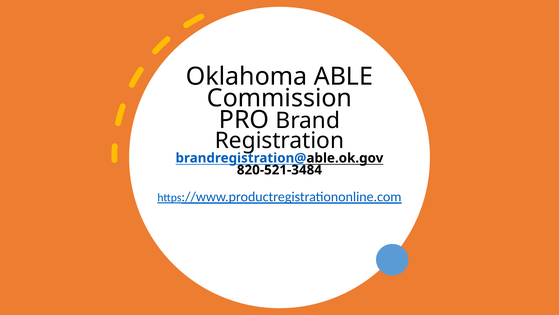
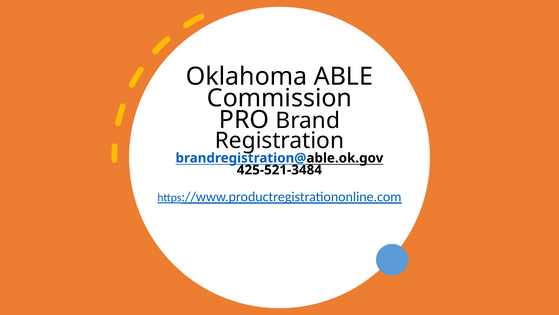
820-521-3484: 820-521-3484 -> 425-521-3484
